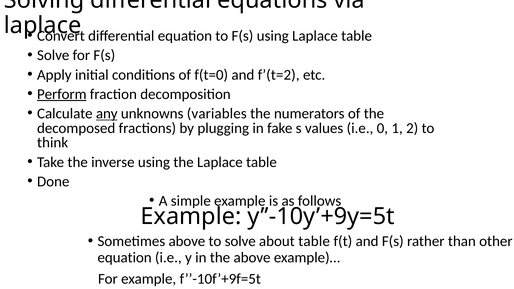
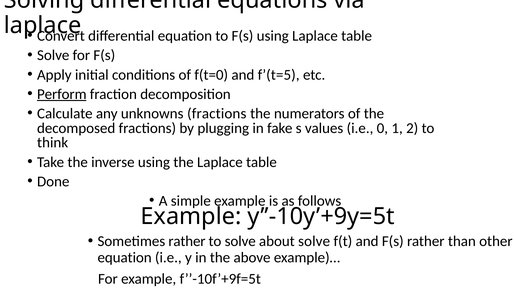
f’(t=2: f’(t=2 -> f’(t=5
any underline: present -> none
unknowns variables: variables -> fractions
Sometimes above: above -> rather
about table: table -> solve
